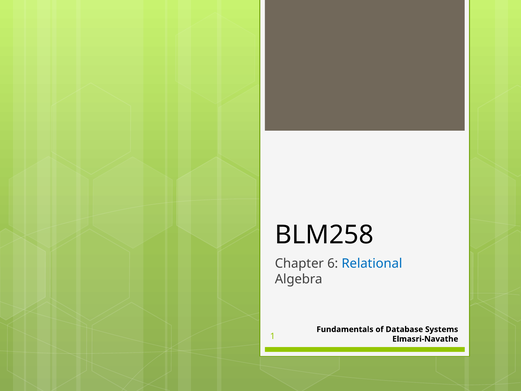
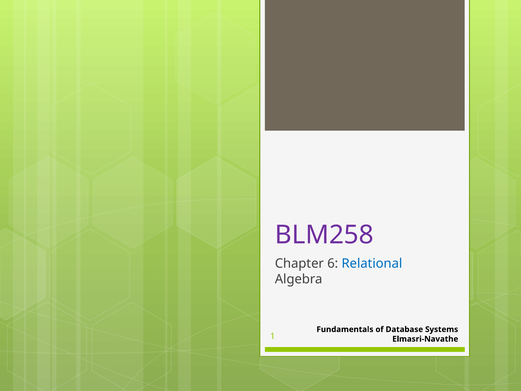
BLM258 colour: black -> purple
